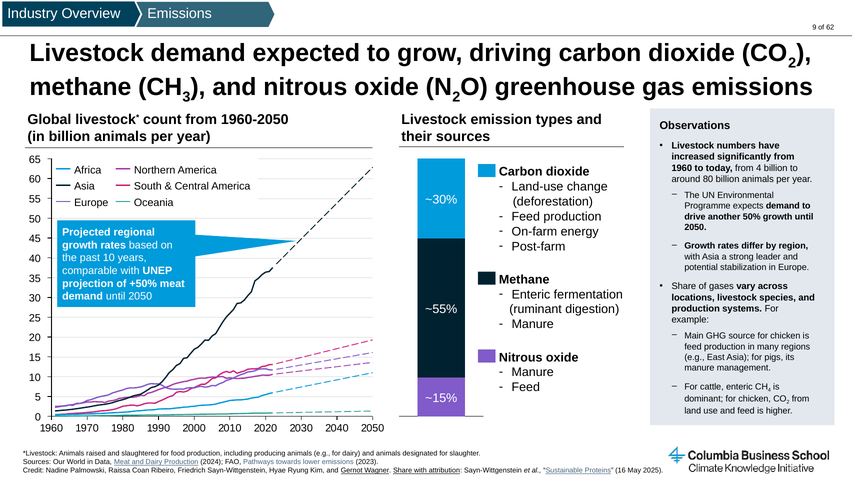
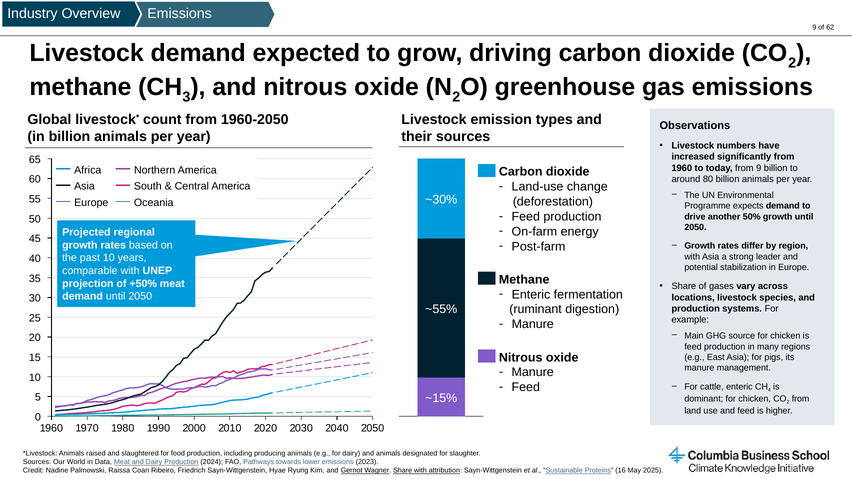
from 4: 4 -> 9
